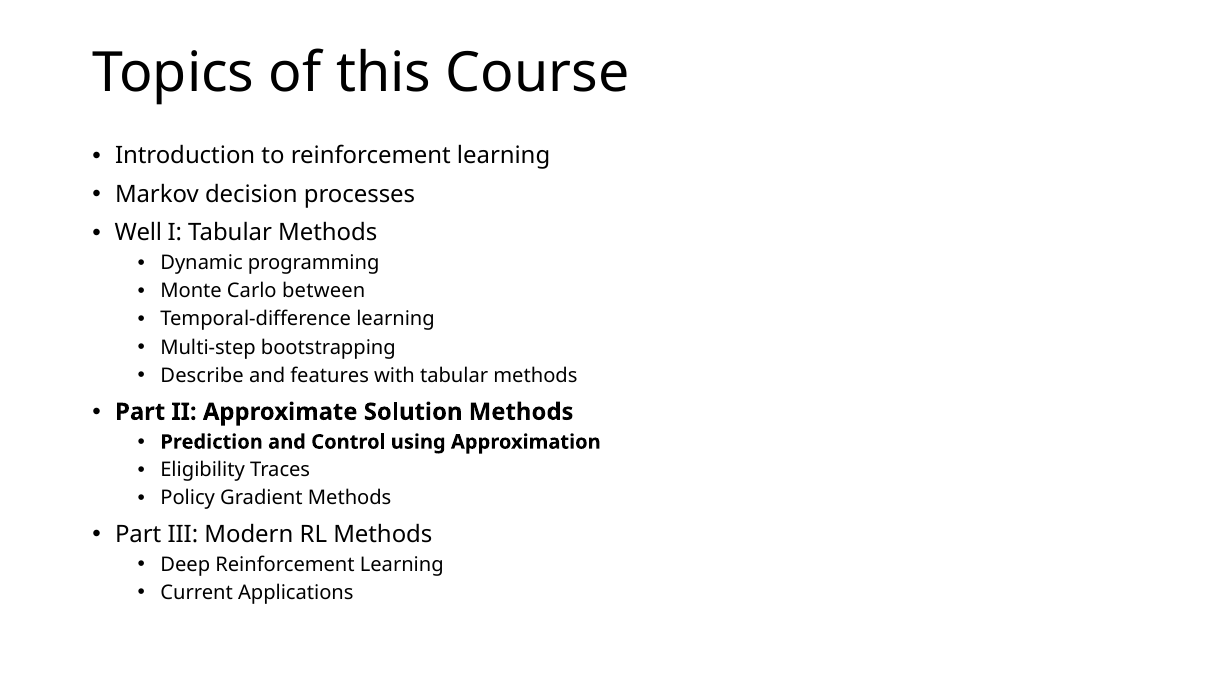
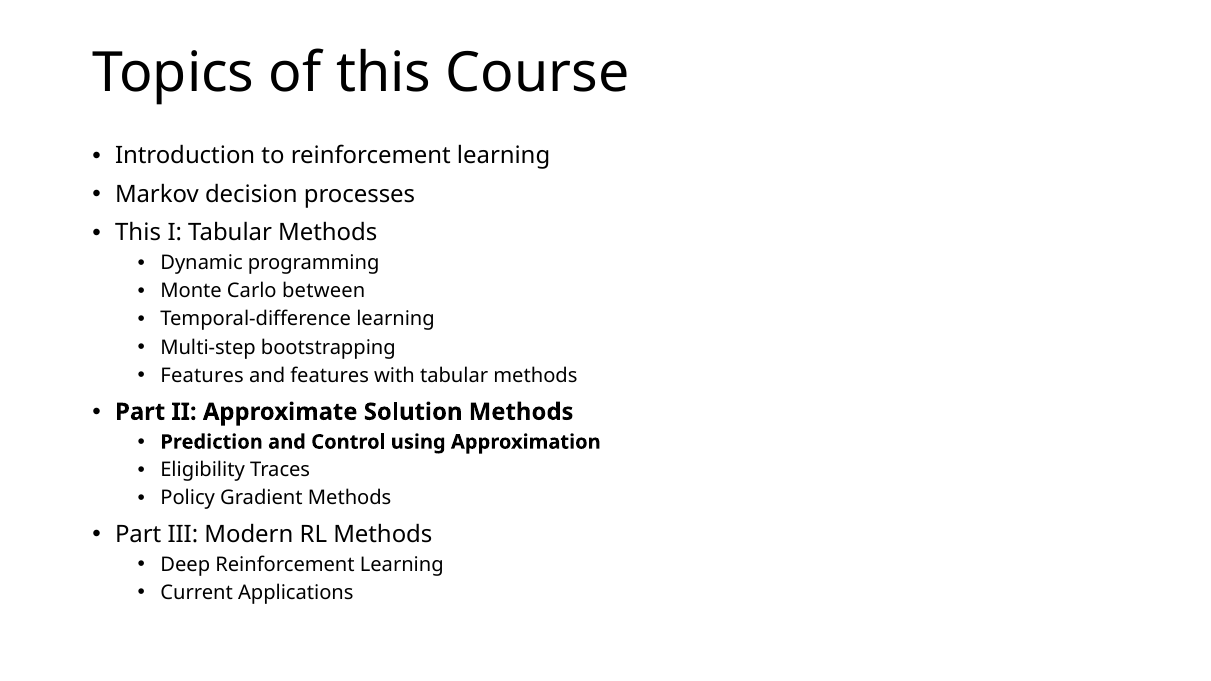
Well at (138, 233): Well -> This
Describe at (202, 376): Describe -> Features
